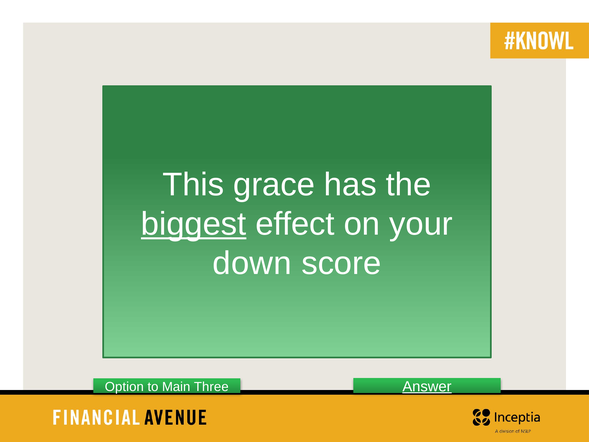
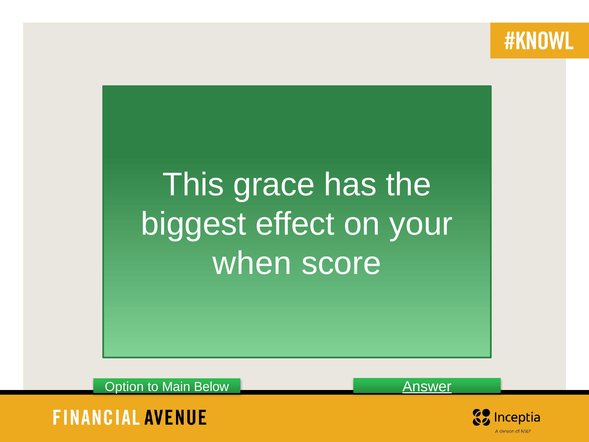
biggest underline: present -> none
down: down -> when
Three: Three -> Below
